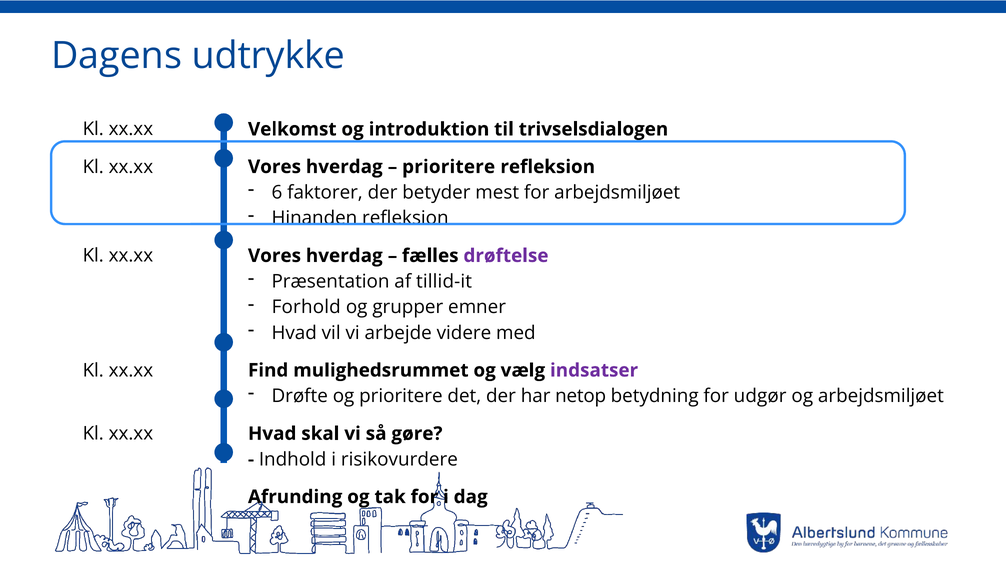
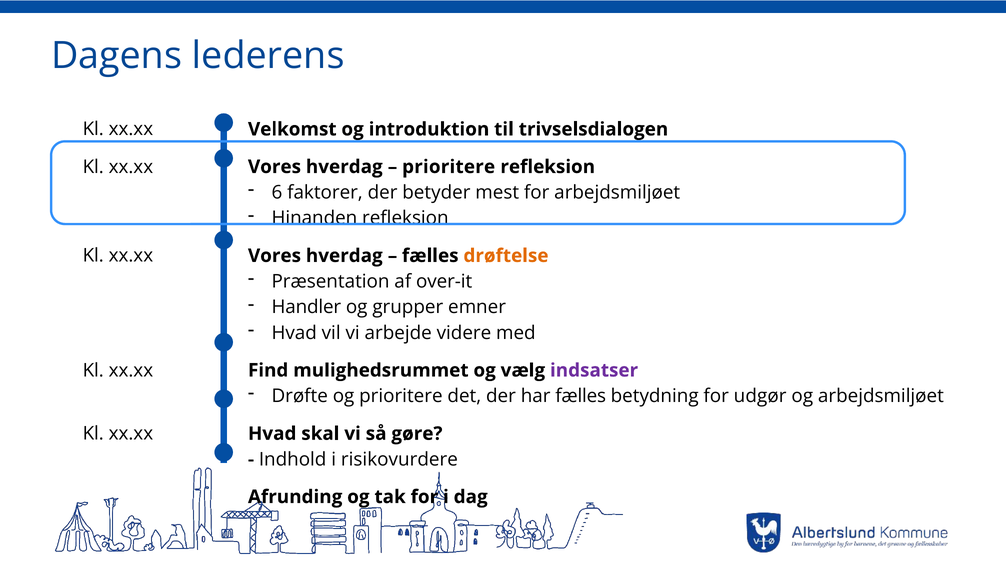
udtrykke: udtrykke -> lederens
drøftelse colour: purple -> orange
tillid-it: tillid-it -> over-it
Forhold: Forhold -> Handler
har netop: netop -> fælles
